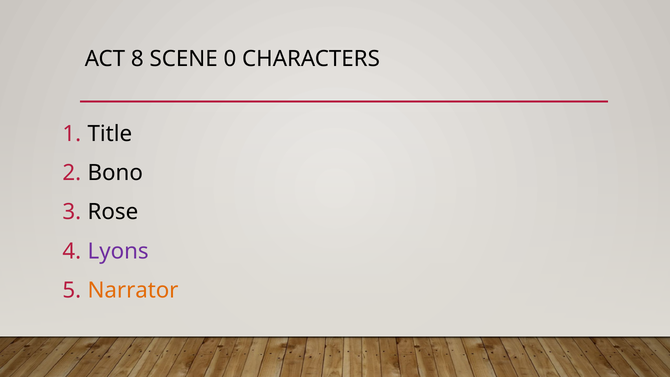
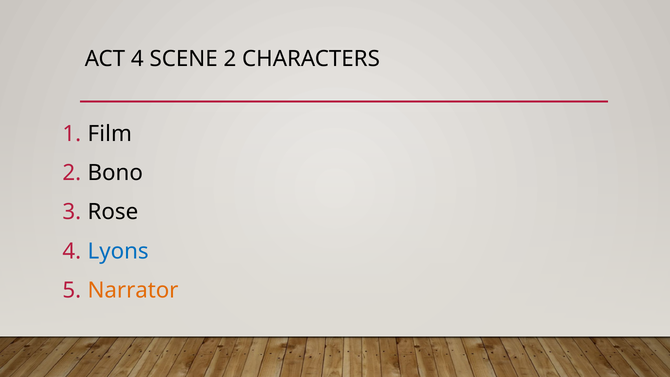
ACT 8: 8 -> 4
SCENE 0: 0 -> 2
Title: Title -> Film
Lyons colour: purple -> blue
